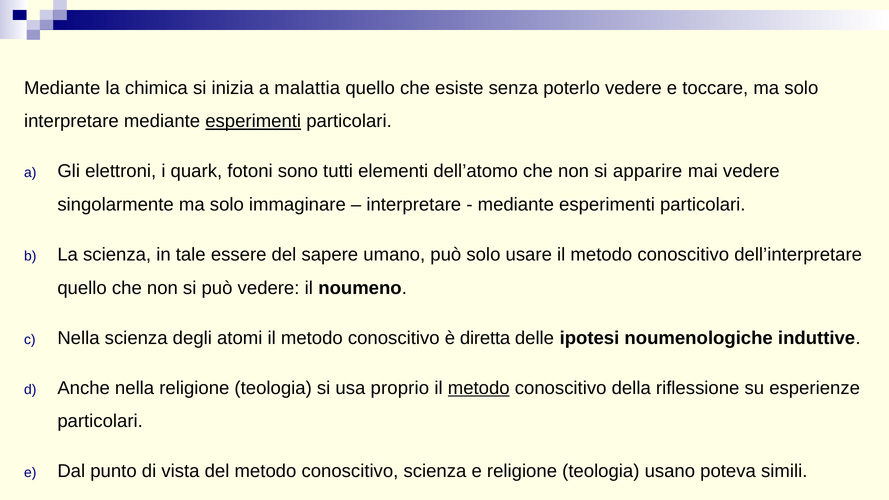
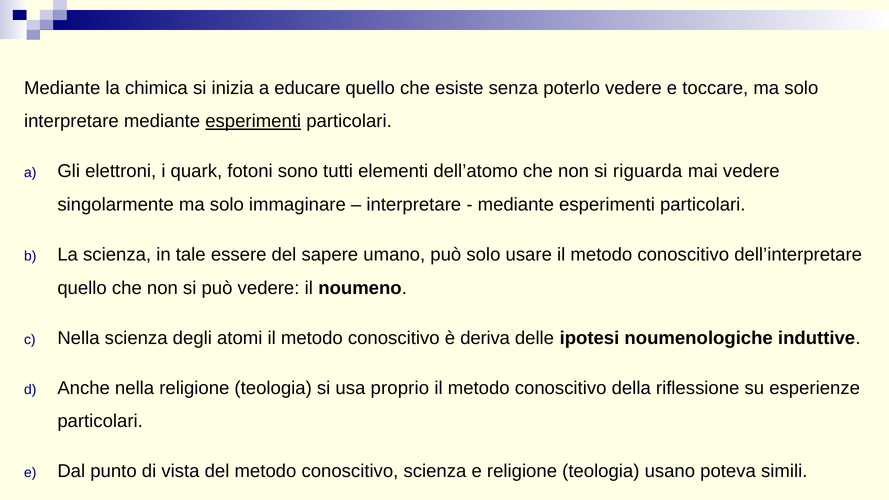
malattia: malattia -> educare
apparire: apparire -> riguarda
diretta: diretta -> deriva
metodo at (479, 388) underline: present -> none
